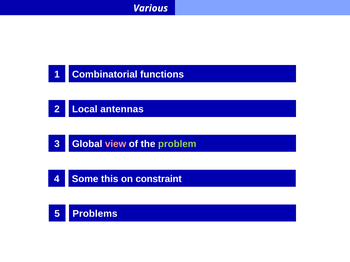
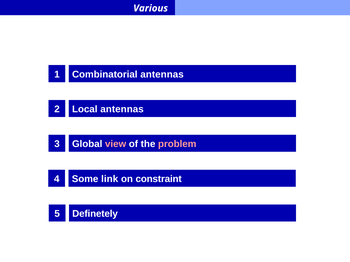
Combinatorial functions: functions -> antennas
problem colour: light green -> pink
this: this -> link
Problems: Problems -> Definetely
